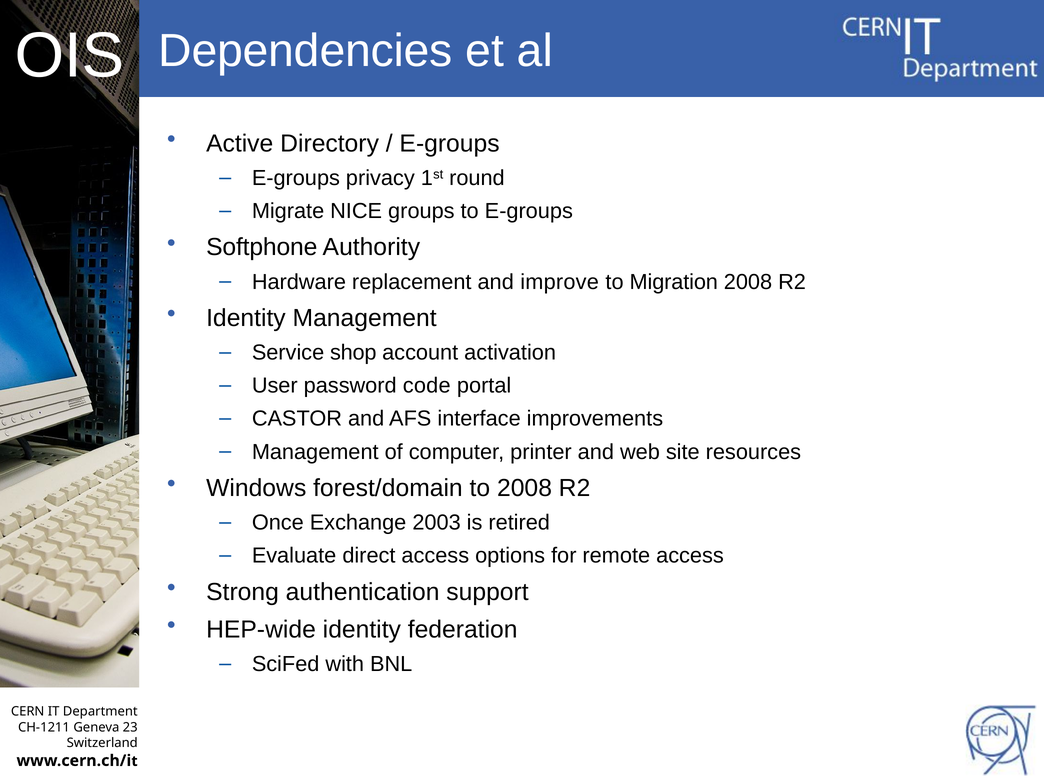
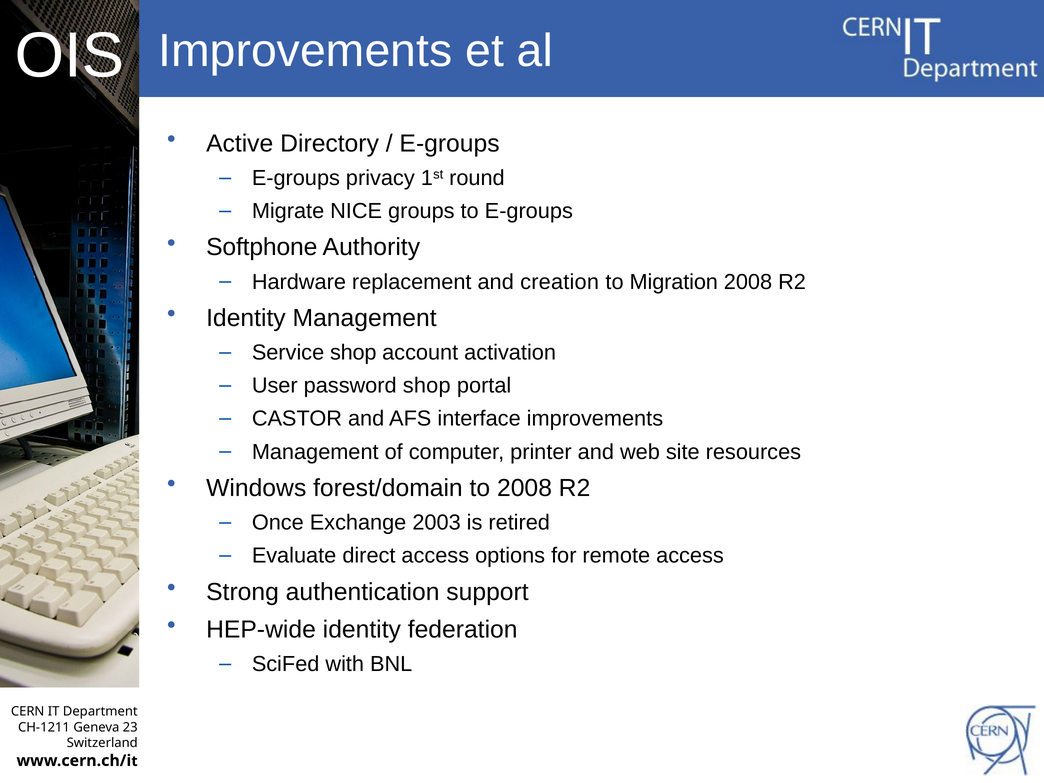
Dependencies at (305, 51): Dependencies -> Improvements
improve: improve -> creation
password code: code -> shop
